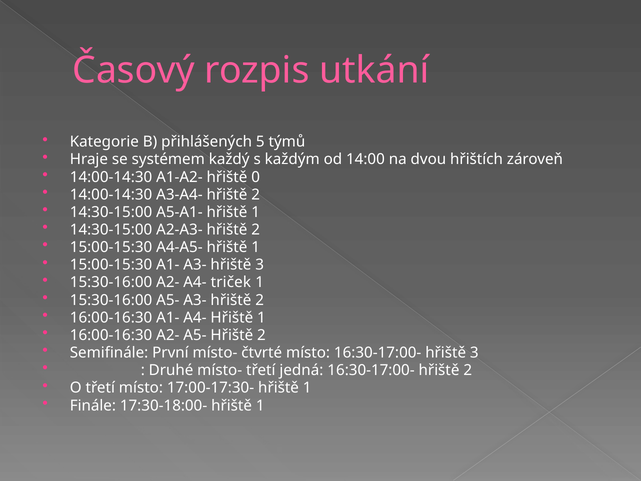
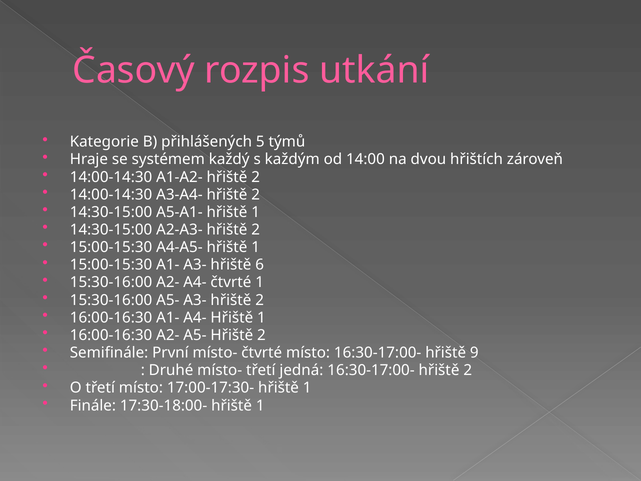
A1-A2- hřiště 0: 0 -> 2
A3- hřiště 3: 3 -> 6
A4- triček: triček -> čtvrté
16:30-17:00- hřiště 3: 3 -> 9
